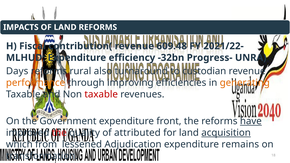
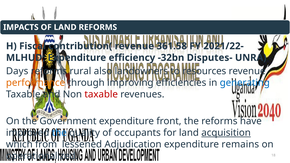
609.48: 609.48 -> 361.58
Progress-: Progress- -> Disputes-
turnaround: turnaround -> landowners
custodian: custodian -> resources
generating colour: orange -> blue
have underline: present -> none
the at (59, 133) colour: red -> blue
attributed: attributed -> occupants
transformation: transformation -> operationalized
